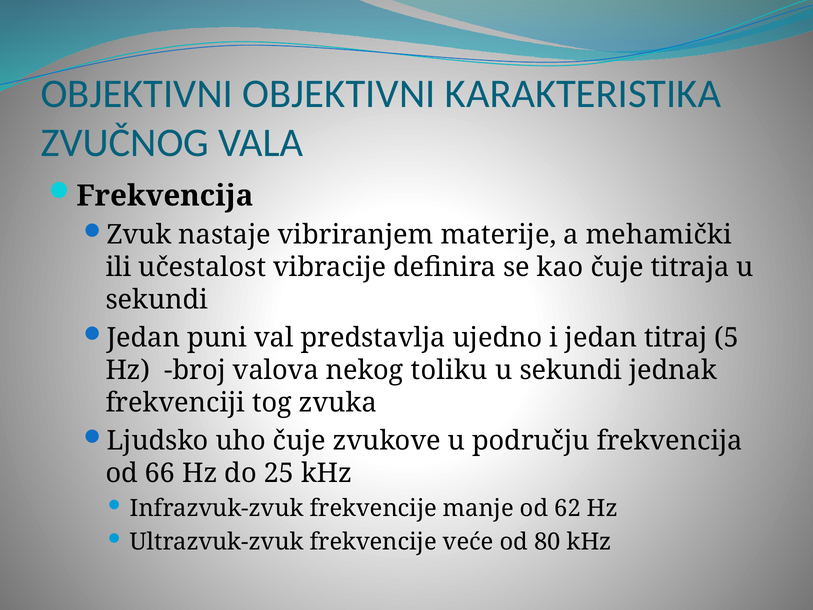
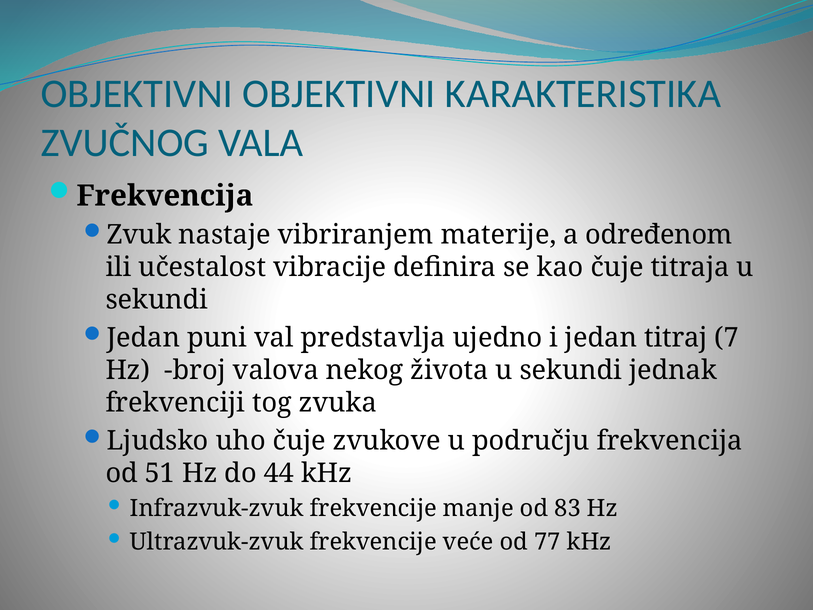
mehamički: mehamički -> određenom
5: 5 -> 7
toliku: toliku -> života
66: 66 -> 51
25: 25 -> 44
62: 62 -> 83
80: 80 -> 77
